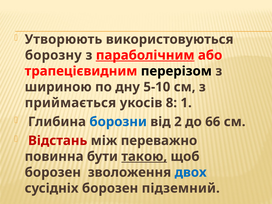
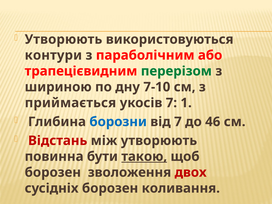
борозну: борозну -> контури
параболічним underline: present -> none
перерізом colour: black -> green
5-10: 5-10 -> 7-10
укосів 8: 8 -> 7
від 2: 2 -> 7
66: 66 -> 46
між переважно: переважно -> утворюють
двох colour: blue -> red
підземний: підземний -> коливання
